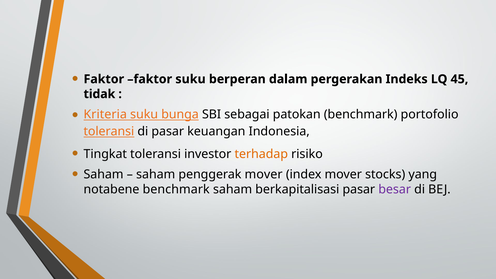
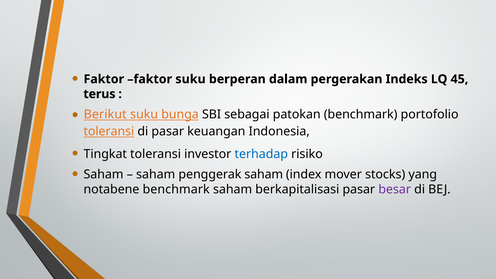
tidak: tidak -> terus
Kriteria: Kriteria -> Berikut
terhadap colour: orange -> blue
penggerak mover: mover -> saham
